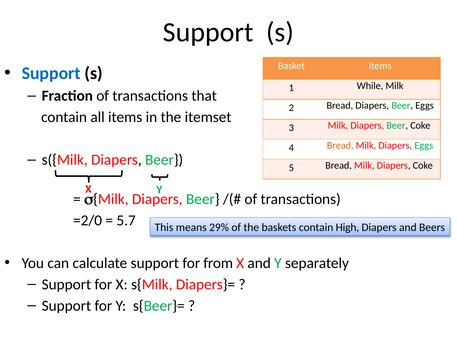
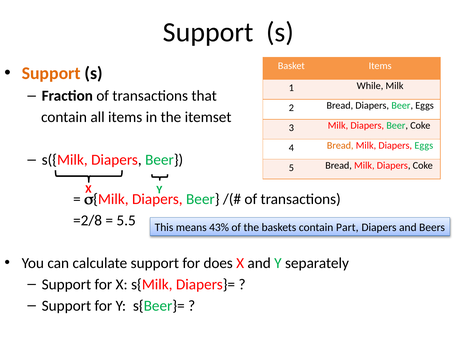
Support at (51, 73) colour: blue -> orange
=2/0: =2/0 -> =2/8
5.7: 5.7 -> 5.5
29%: 29% -> 43%
High: High -> Part
from: from -> does
